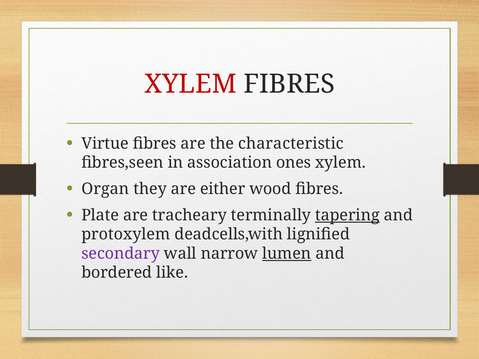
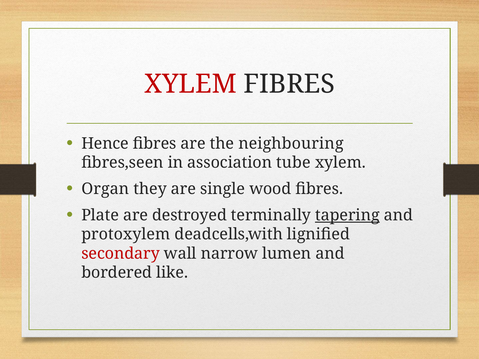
Virtue: Virtue -> Hence
characteristic: characteristic -> neighbouring
ones: ones -> tube
either: either -> single
tracheary: tracheary -> destroyed
secondary colour: purple -> red
lumen underline: present -> none
